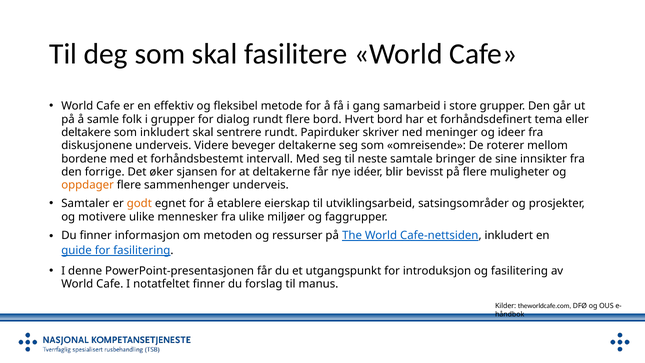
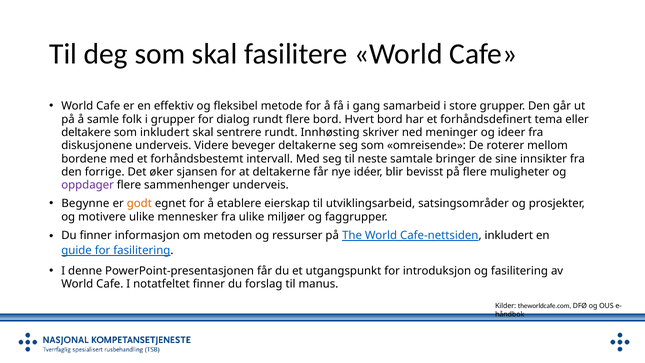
Papirduker: Papirduker -> Innhøsting
oppdager colour: orange -> purple
Samtaler: Samtaler -> Begynne
